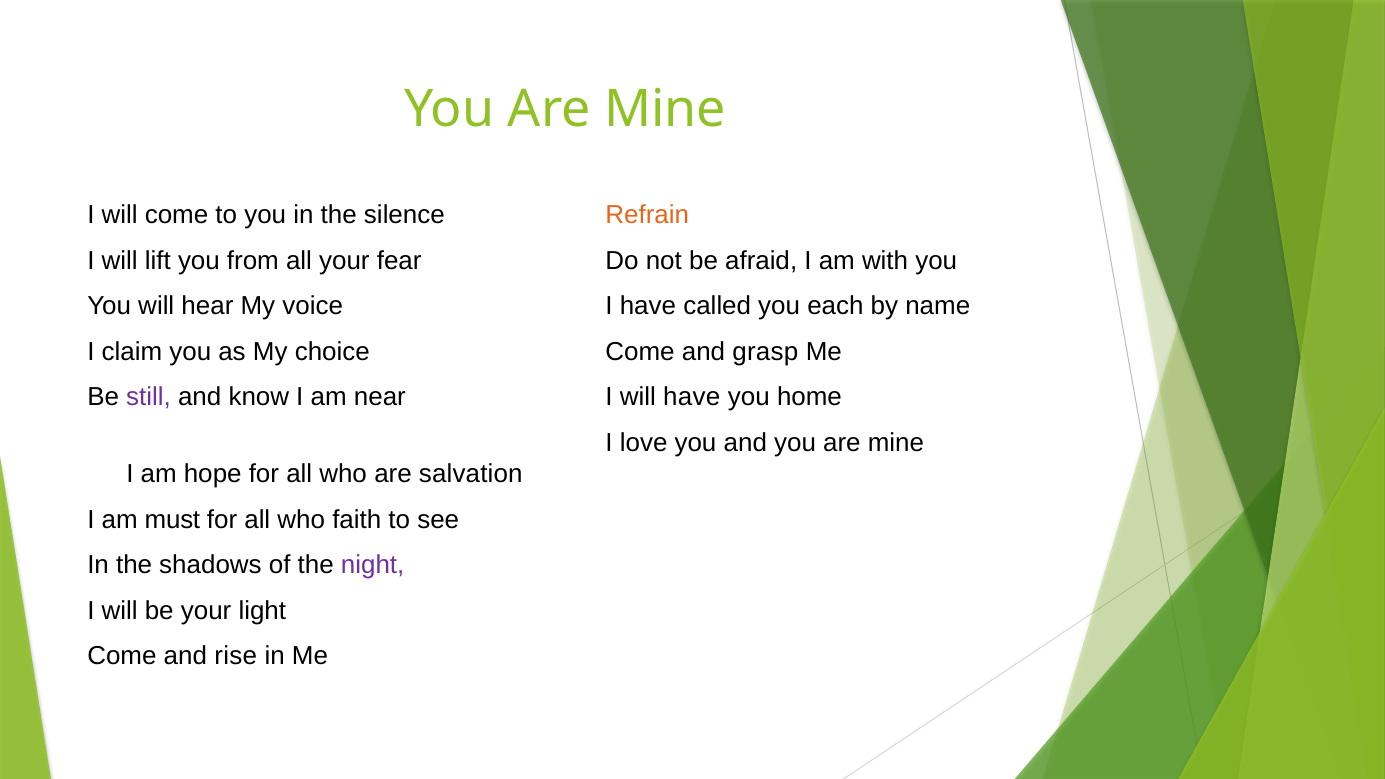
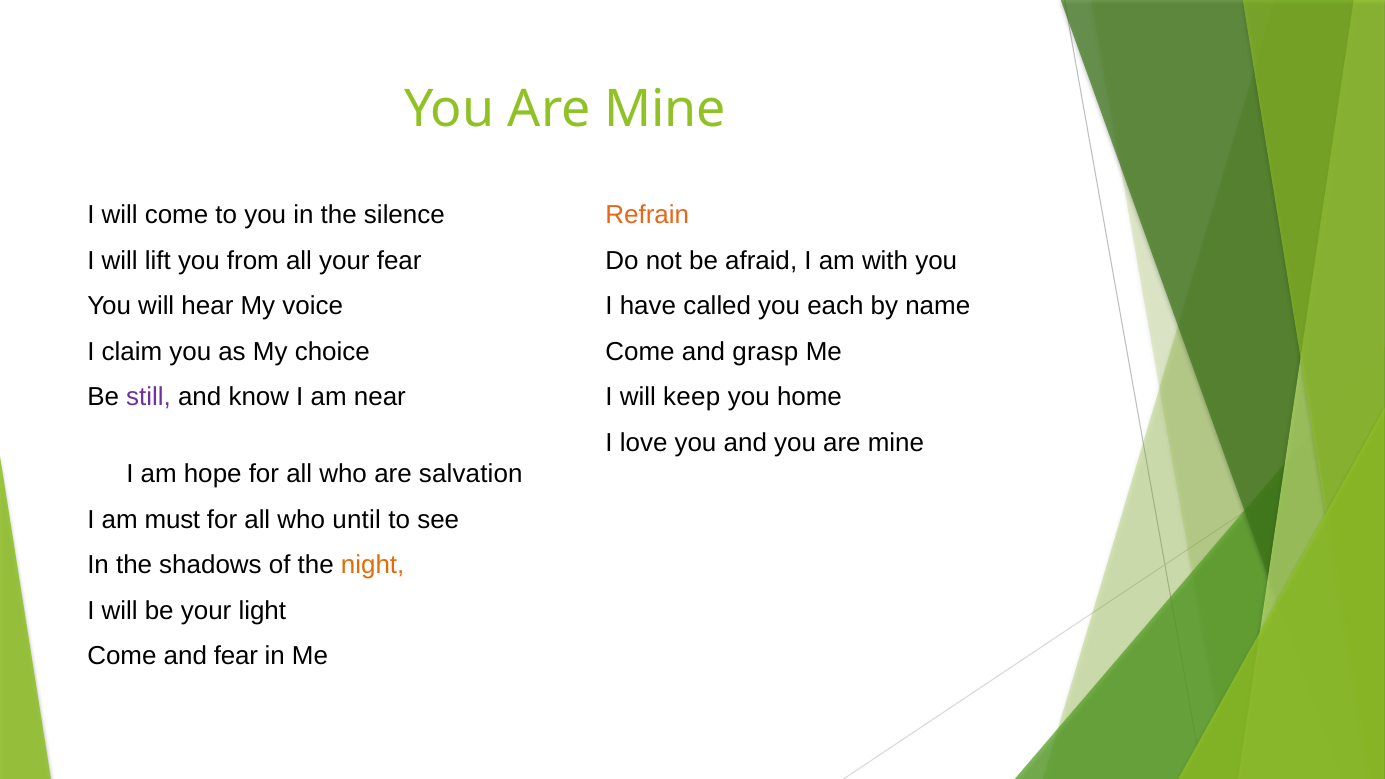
will have: have -> keep
faith: faith -> until
night colour: purple -> orange
and rise: rise -> fear
